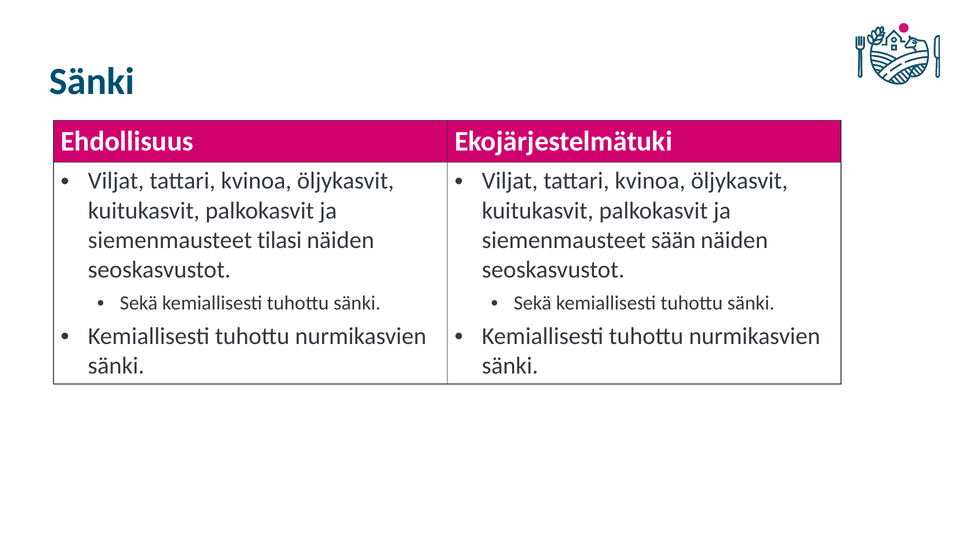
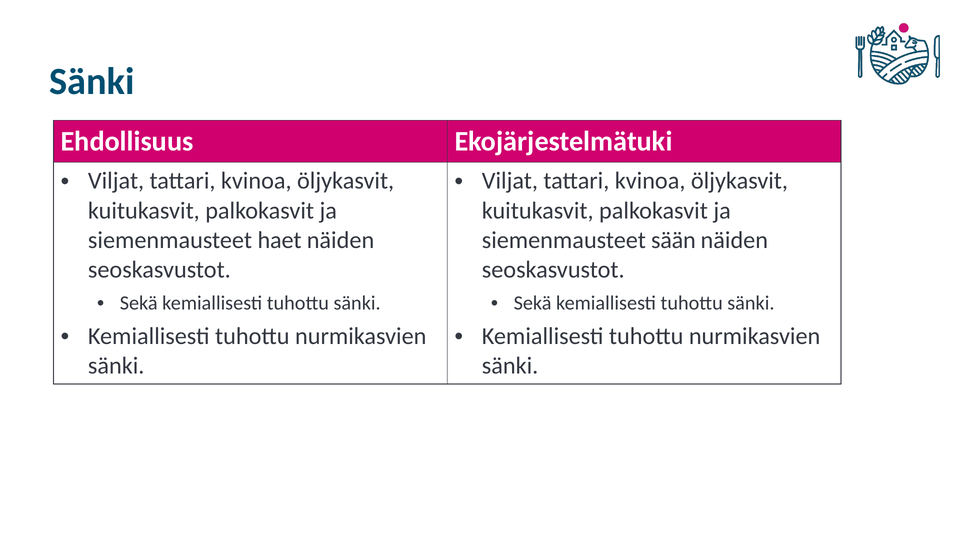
tilasi: tilasi -> haet
